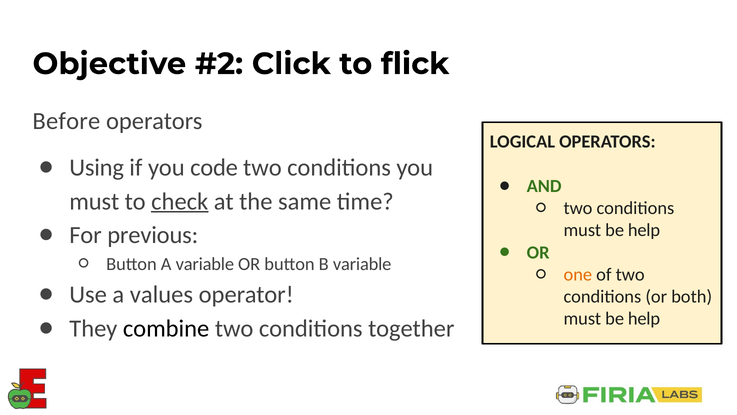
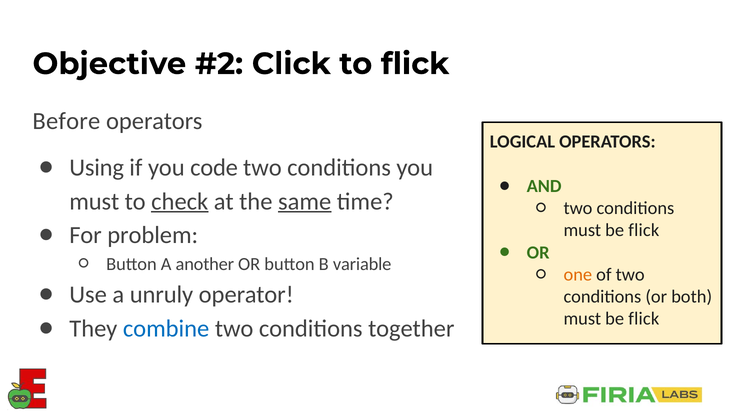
same underline: none -> present
help at (644, 230): help -> flick
previous: previous -> problem
A variable: variable -> another
values: values -> unruly
help at (644, 319): help -> flick
combine colour: black -> blue
